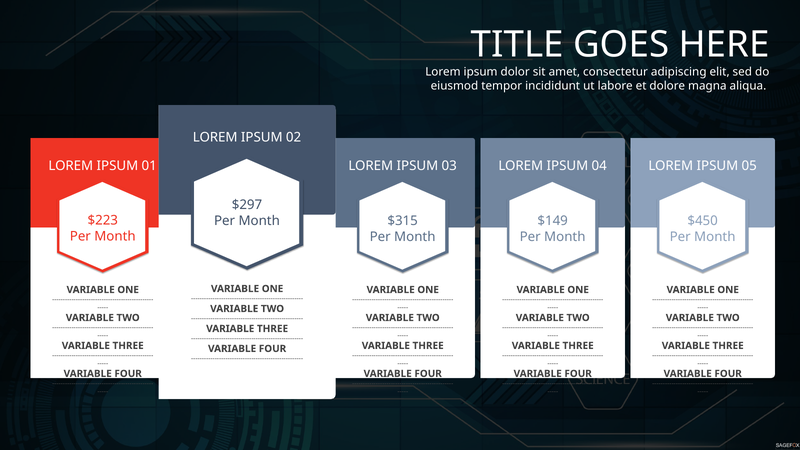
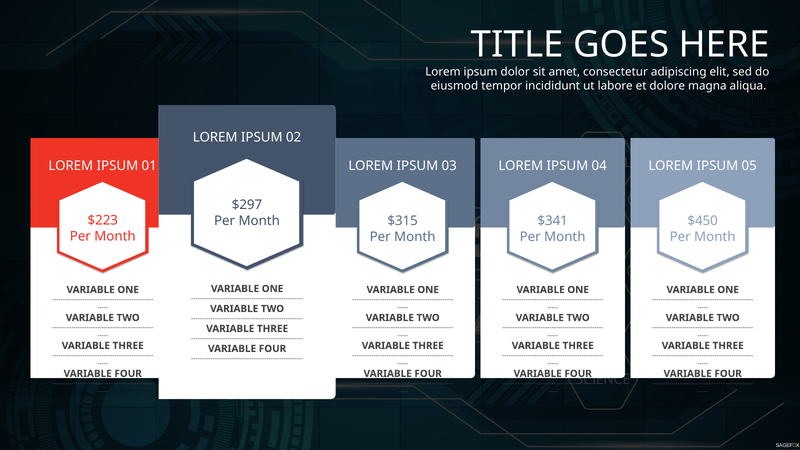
$149: $149 -> $341
